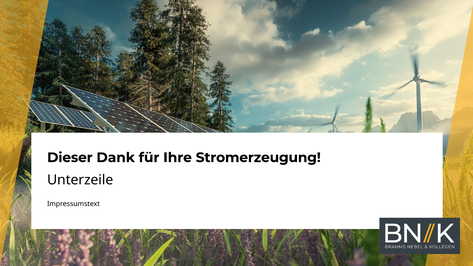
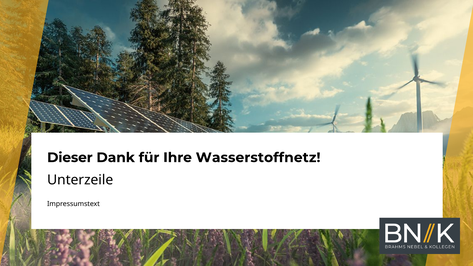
Stromerzeugung: Stromerzeugung -> Wasserstoffnetz
